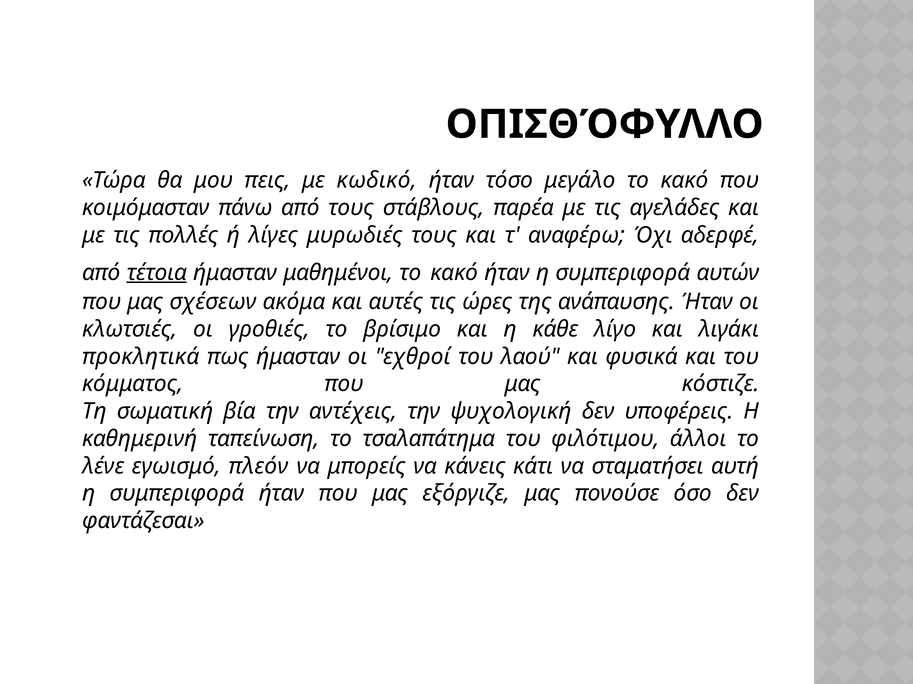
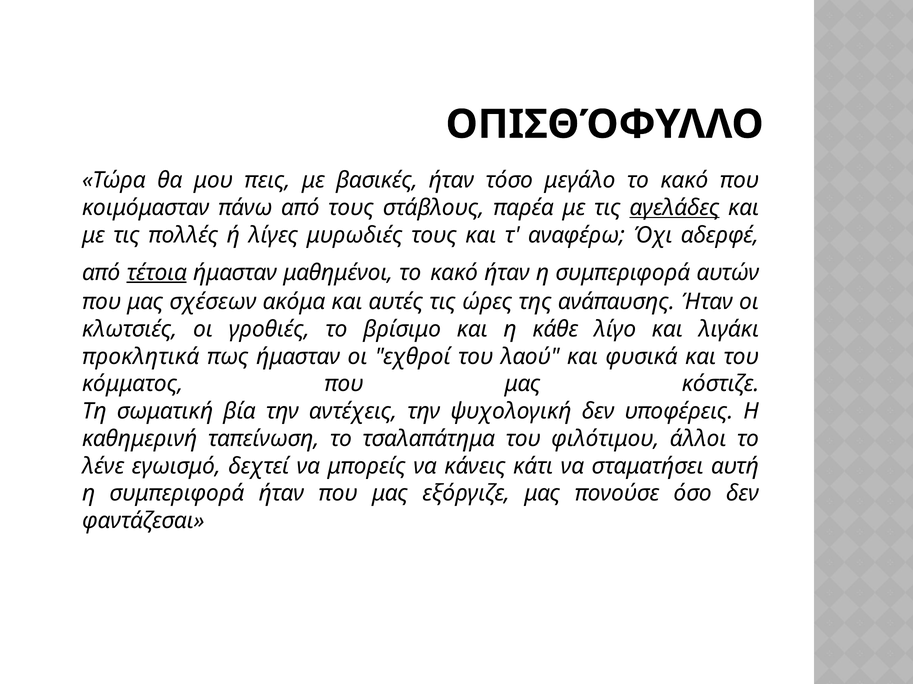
κωδικό: κωδικό -> βασικές
αγελάδες underline: none -> present
πλεόν: πλεόν -> δεχτεί
